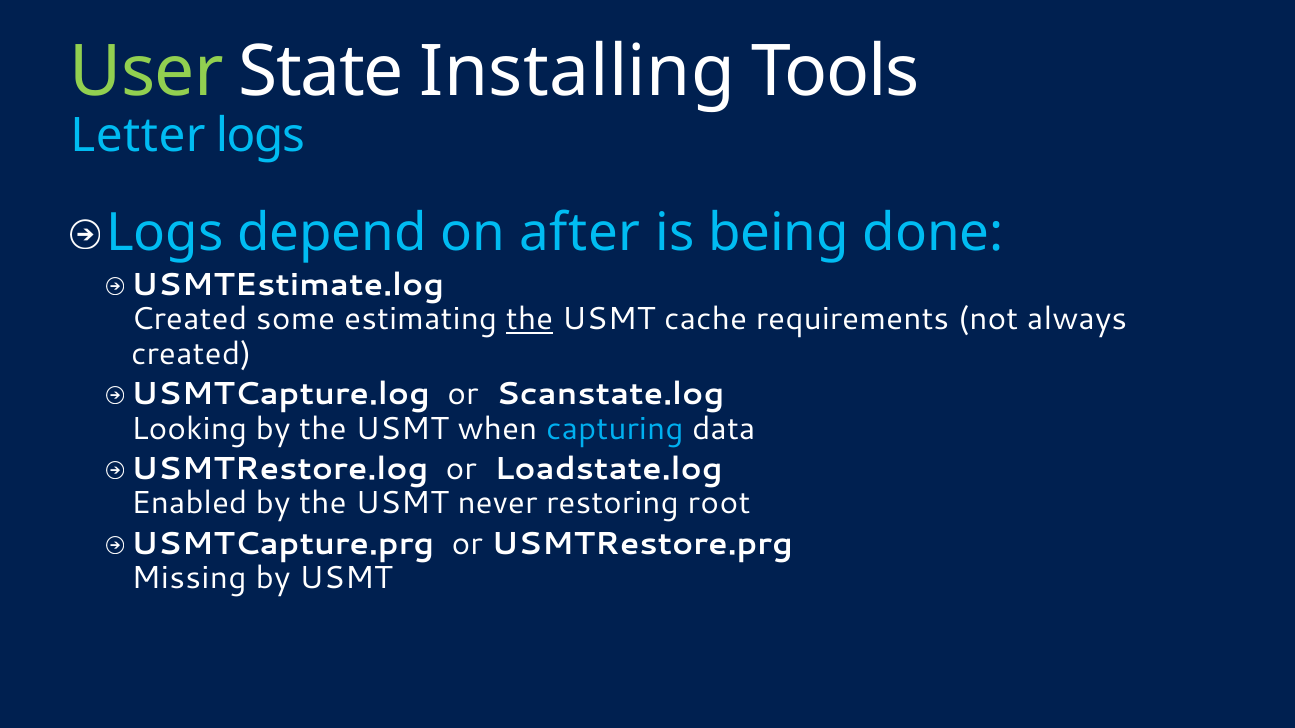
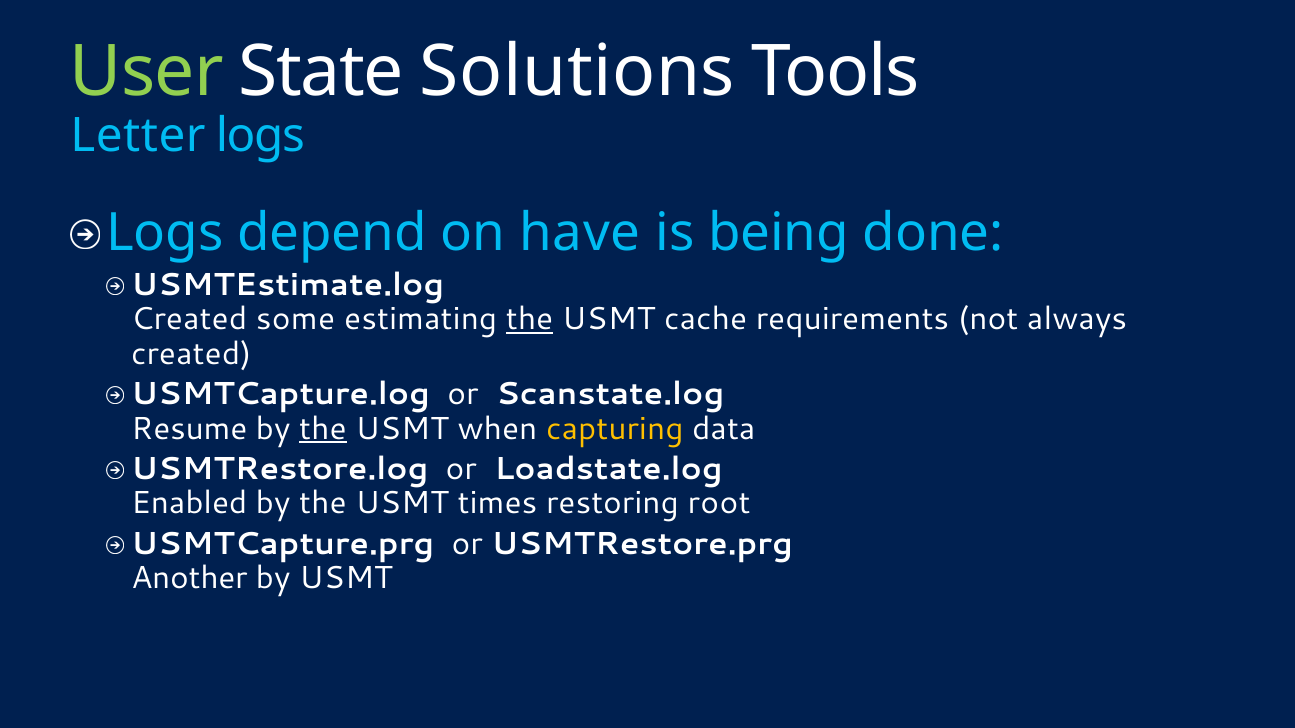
Installing: Installing -> Solutions
after: after -> have
Looking: Looking -> Resume
the at (323, 429) underline: none -> present
capturing colour: light blue -> yellow
never: never -> times
Missing: Missing -> Another
